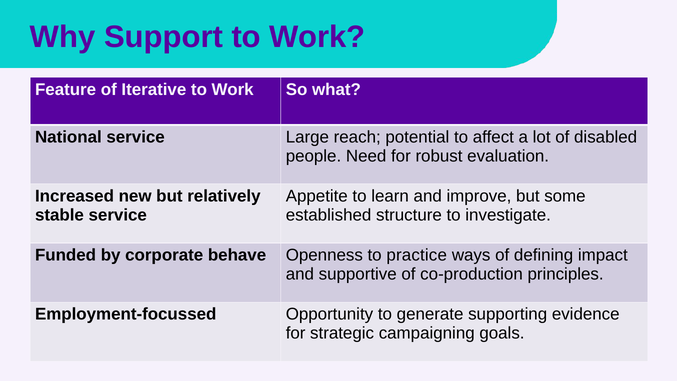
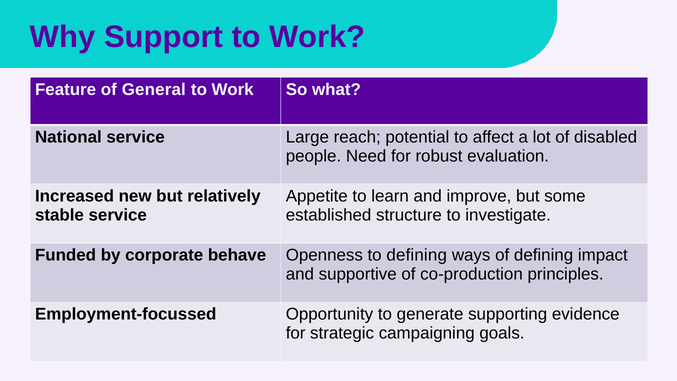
Iterative: Iterative -> General
to practice: practice -> defining
